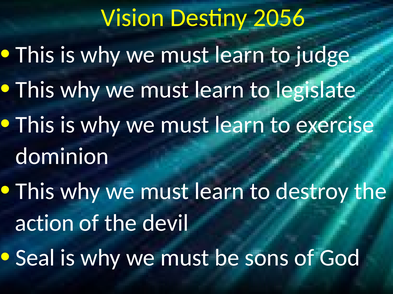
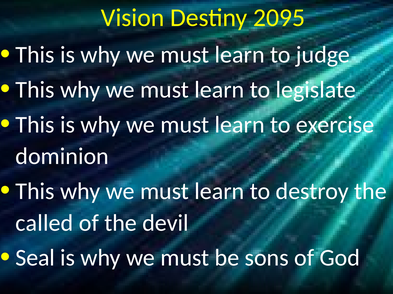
2056: 2056 -> 2095
action: action -> called
